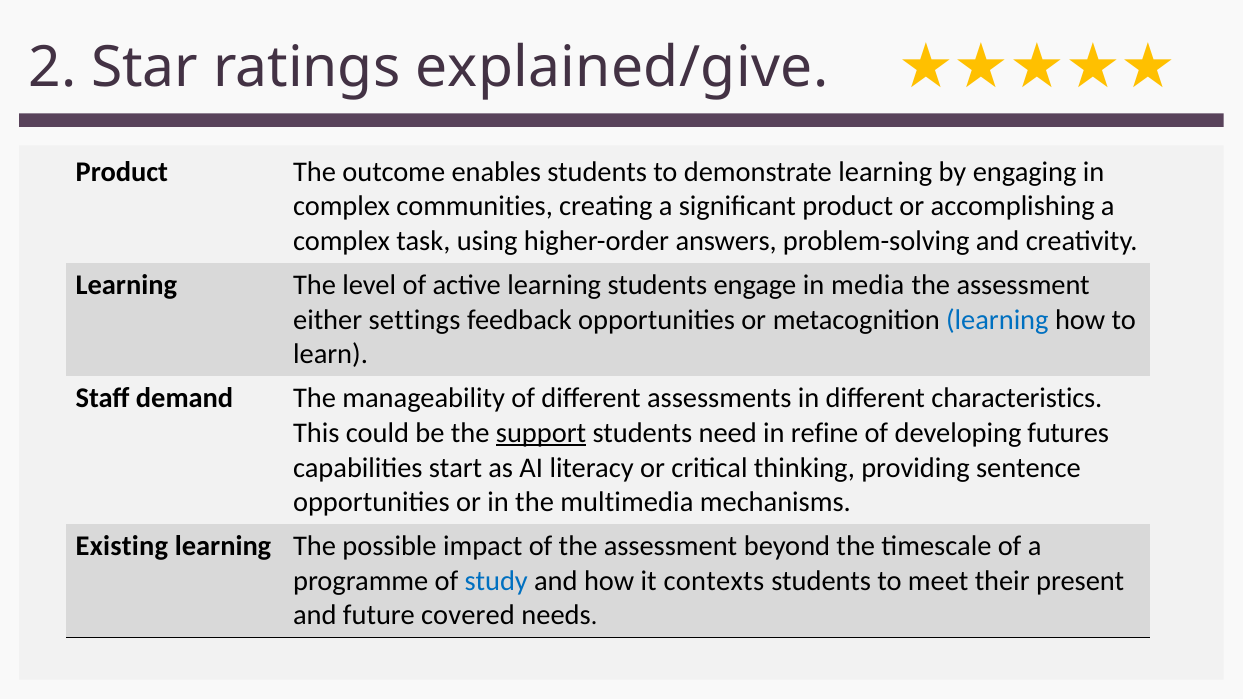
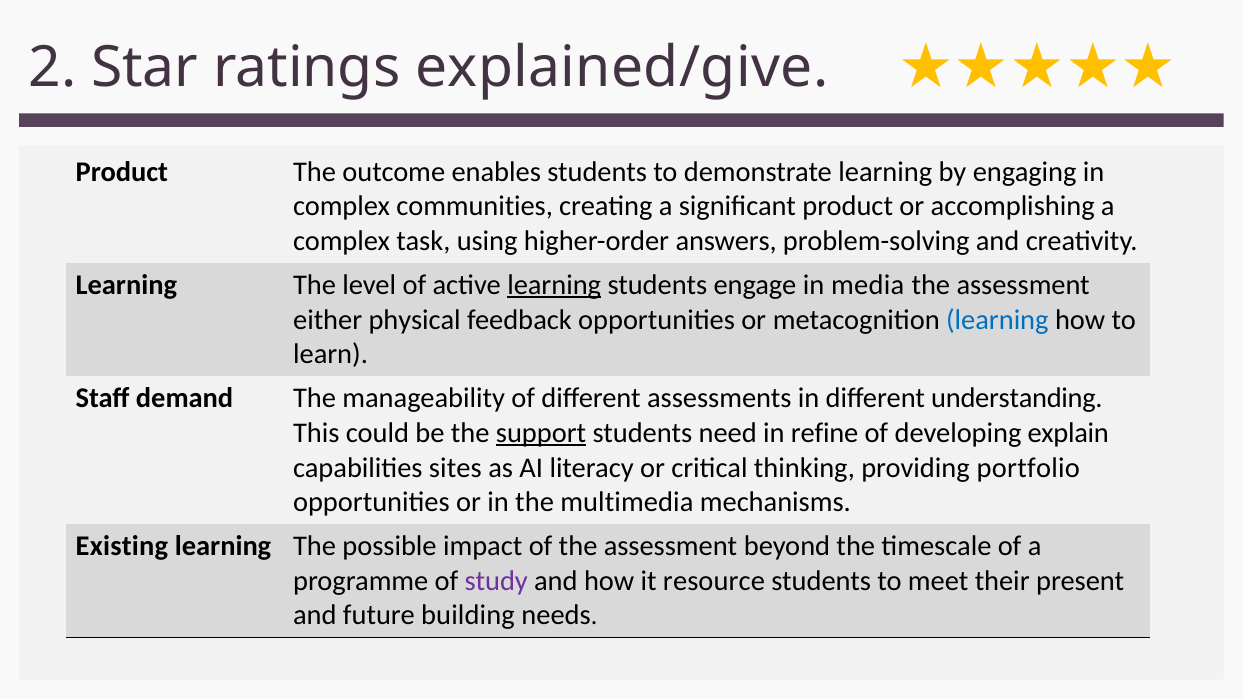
learning at (554, 285) underline: none -> present
settings: settings -> physical
characteristics: characteristics -> understanding
futures: futures -> explain
start: start -> sites
sentence: sentence -> portfolio
study colour: blue -> purple
contexts: contexts -> resource
covered: covered -> building
